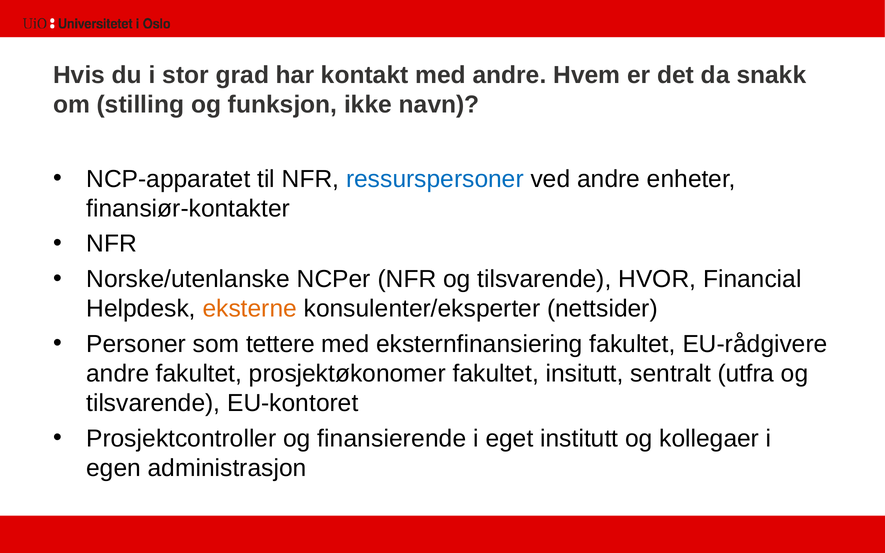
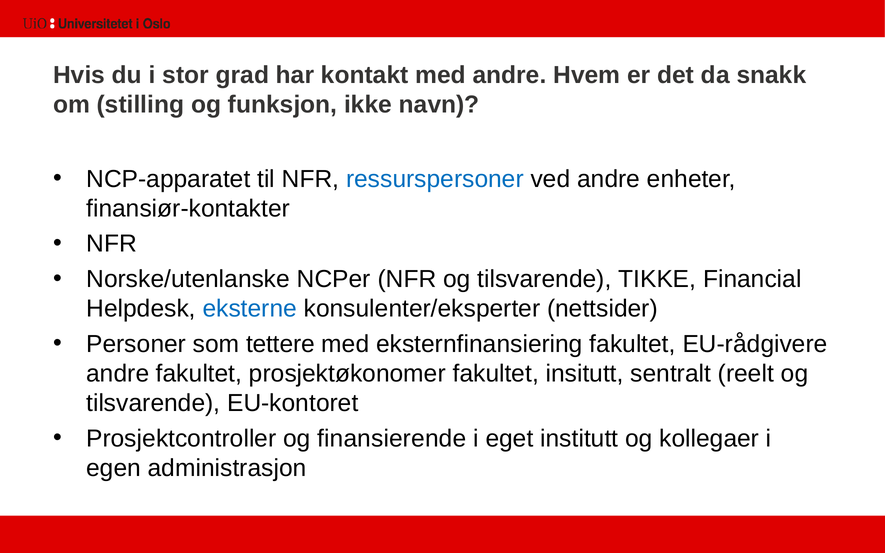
HVOR: HVOR -> TIKKE
eksterne colour: orange -> blue
utfra: utfra -> reelt
